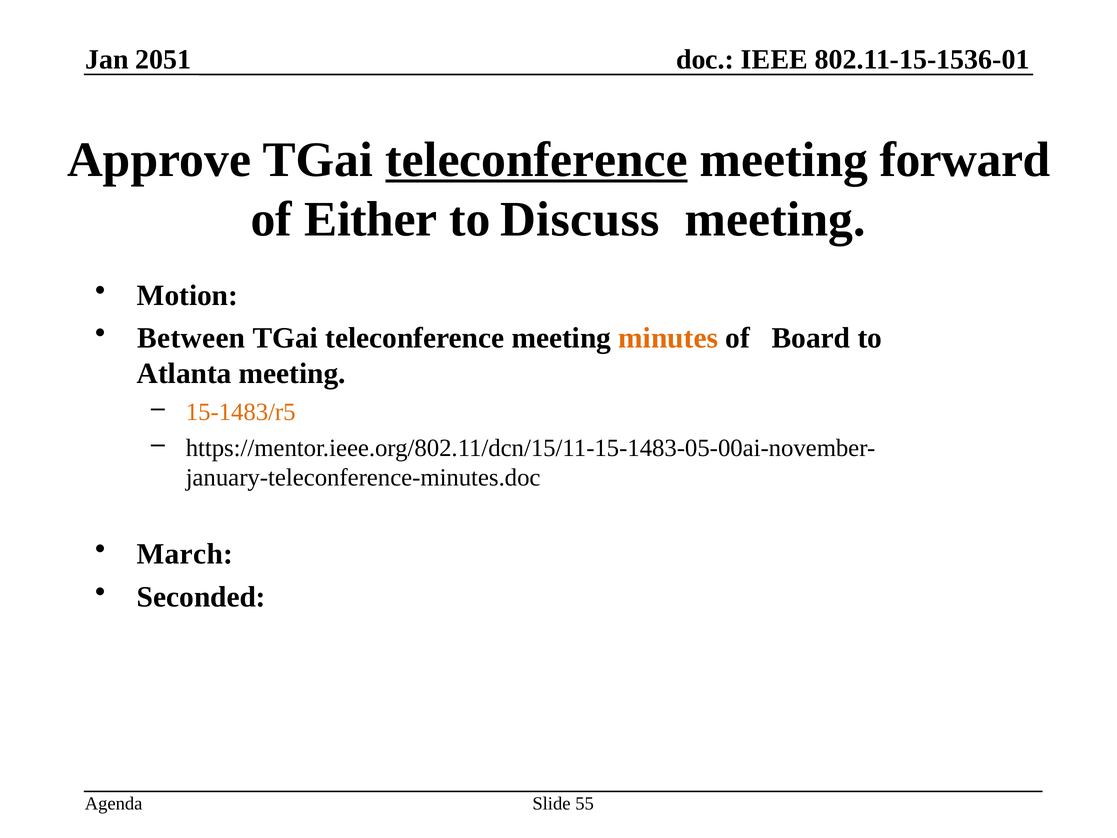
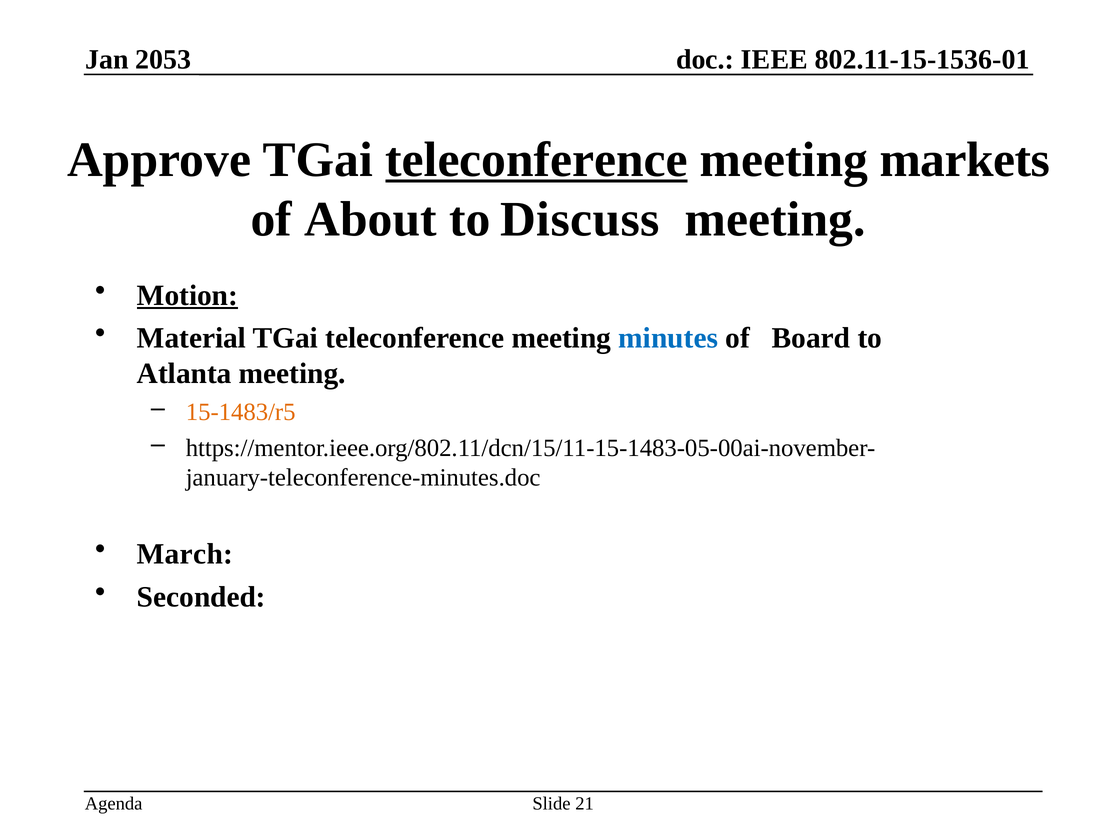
2051: 2051 -> 2053
forward: forward -> markets
Either: Either -> About
Motion underline: none -> present
Between: Between -> Material
minutes colour: orange -> blue
55: 55 -> 21
